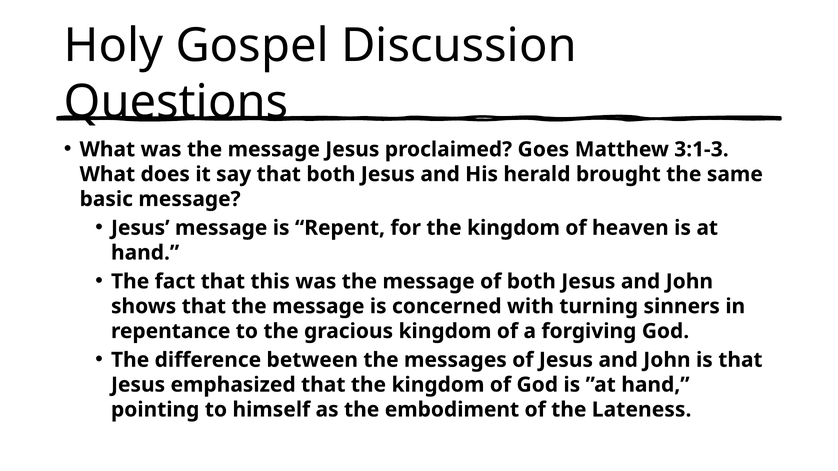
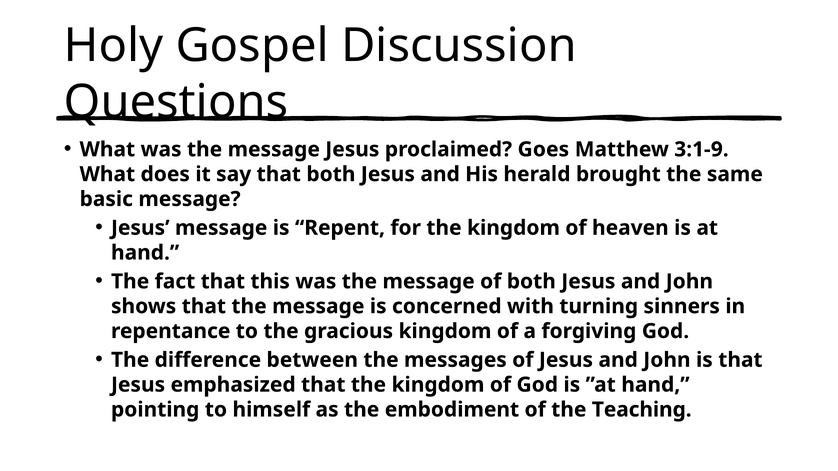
3:1-3: 3:1-3 -> 3:1-9
Lateness: Lateness -> Teaching
